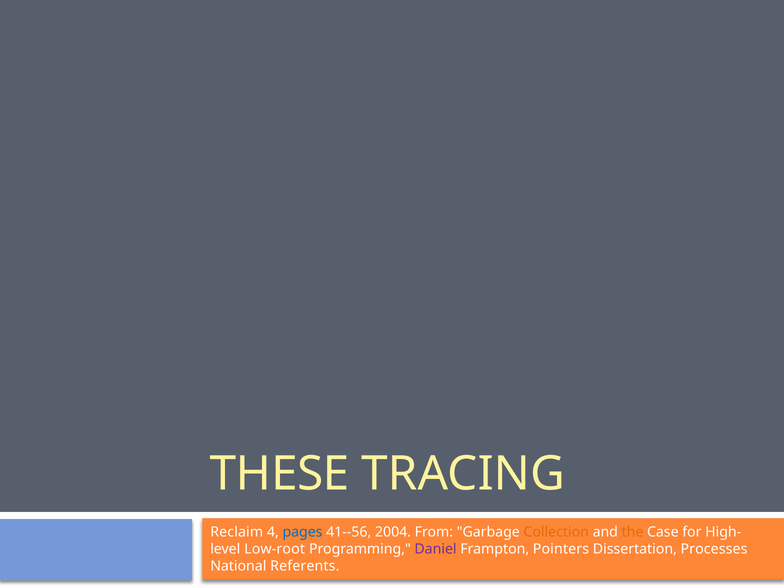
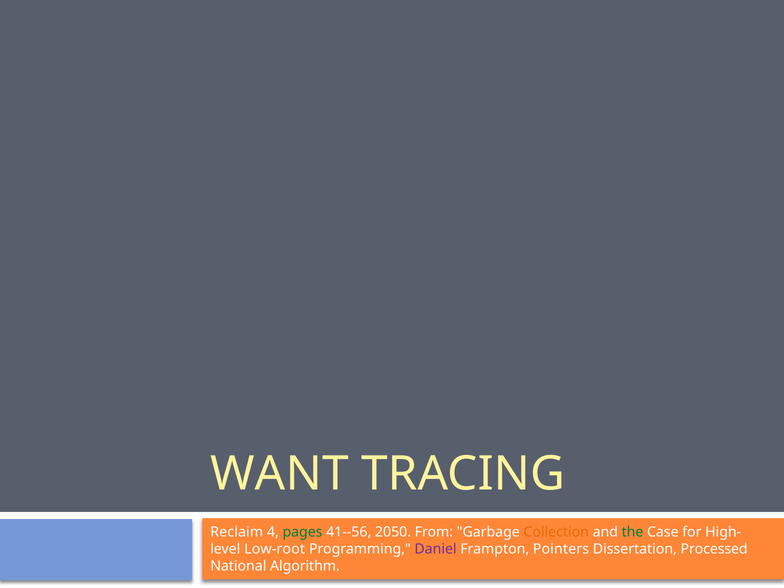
THESE: THESE -> WANT
pages colour: blue -> green
2004: 2004 -> 2050
the colour: orange -> green
Processes: Processes -> Processed
Referents: Referents -> Algorithm
